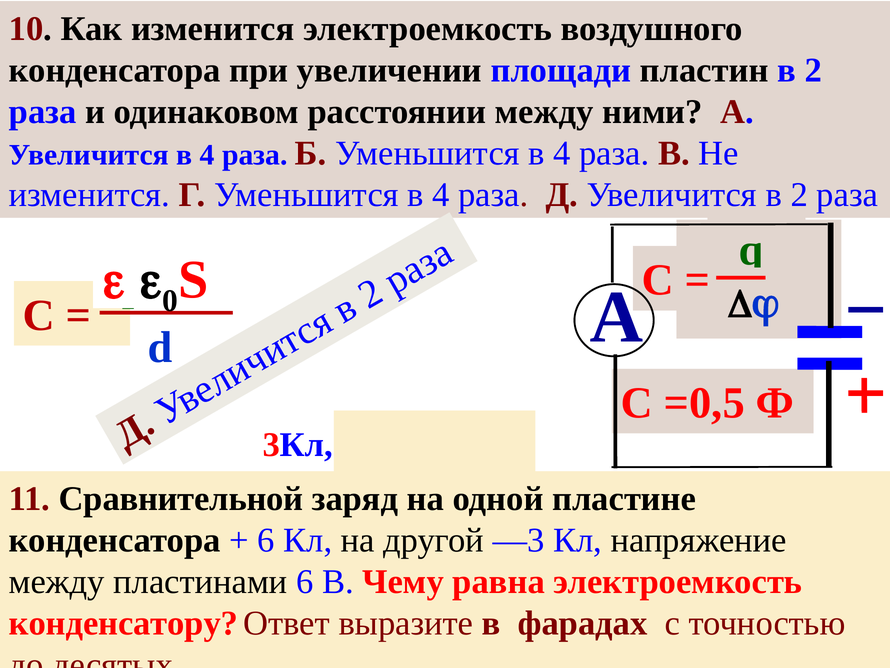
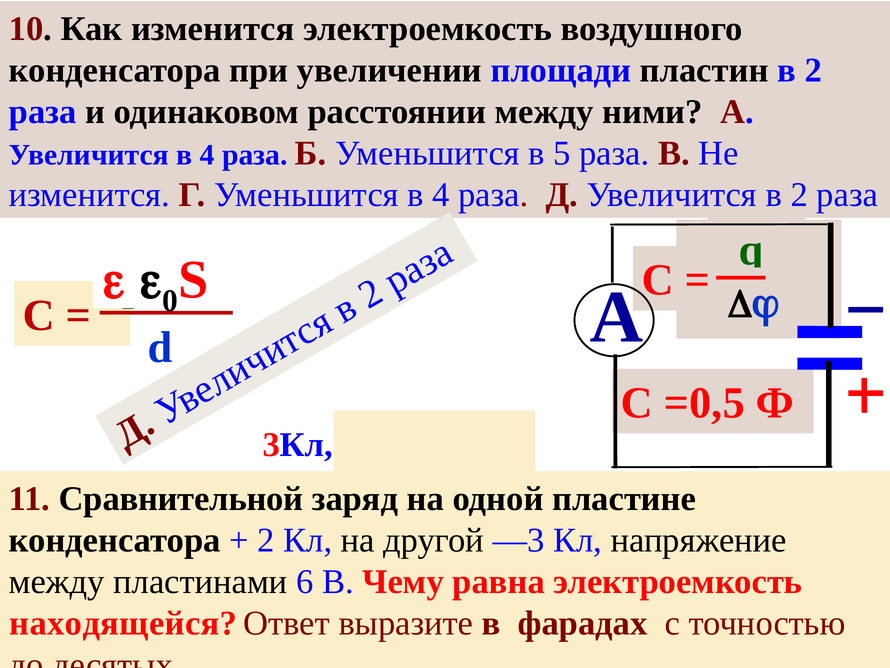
Б Уменьшится в 4: 4 -> 5
6 at (266, 540): 6 -> 2
конденсатору: конденсатору -> находящейся
